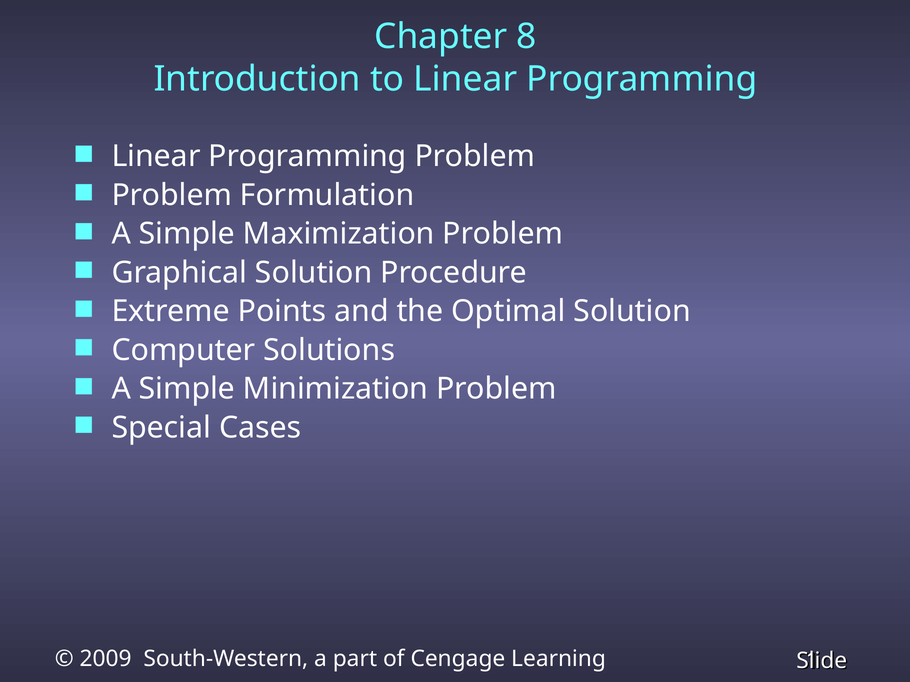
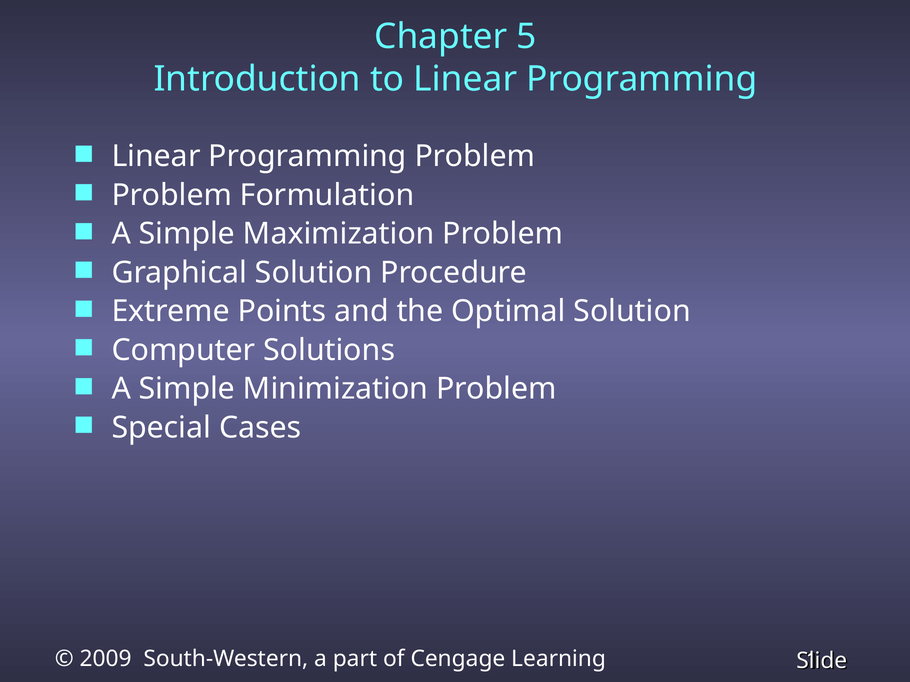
8: 8 -> 5
